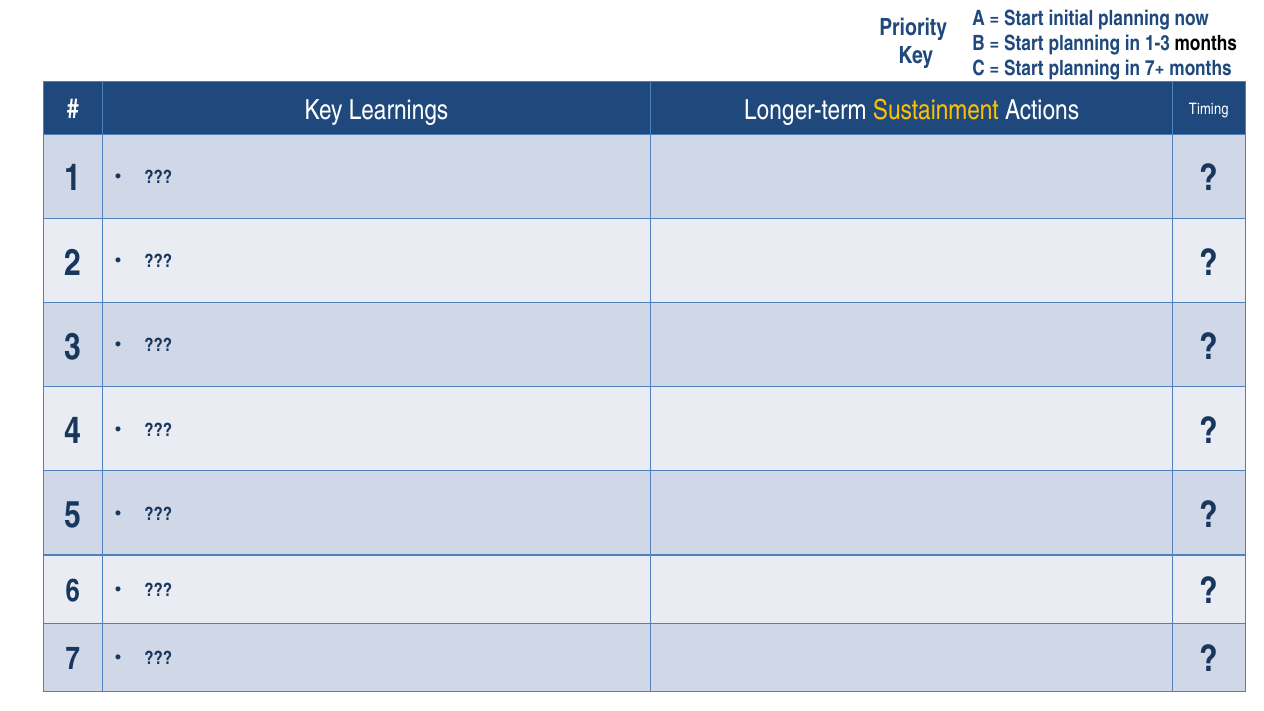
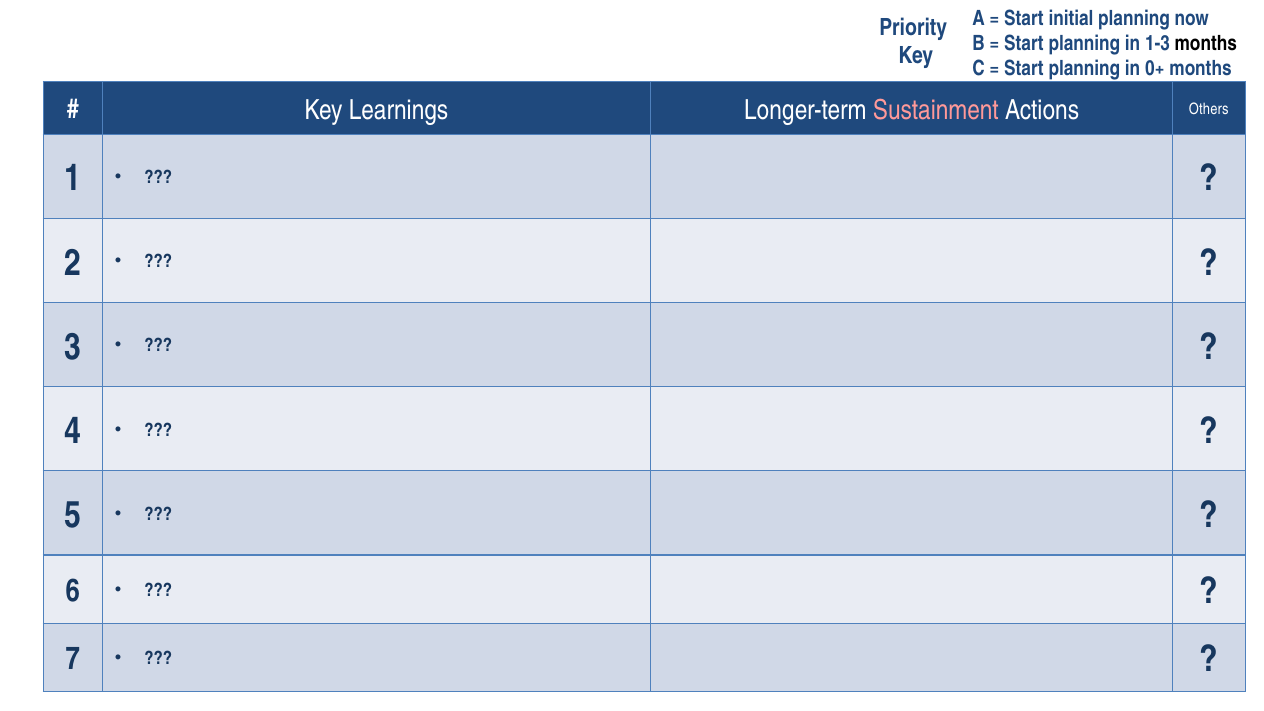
7+: 7+ -> 0+
Sustainment at (936, 110) colour: yellow -> pink
Timing: Timing -> Others
